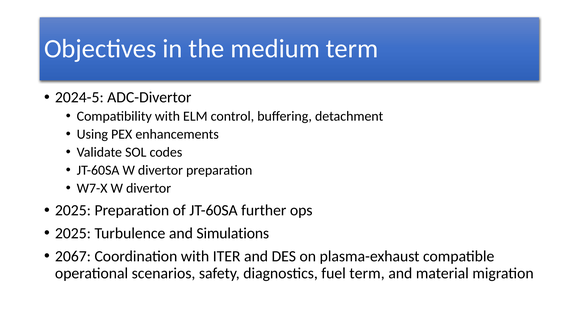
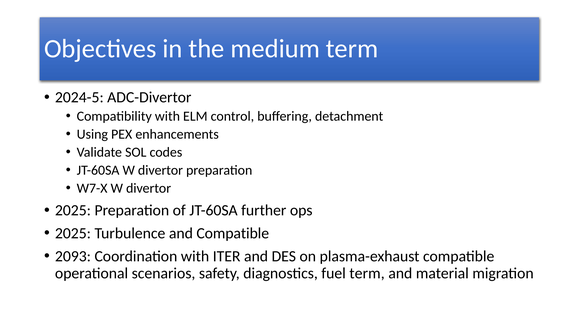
and Simulations: Simulations -> Compatible
2067: 2067 -> 2093
